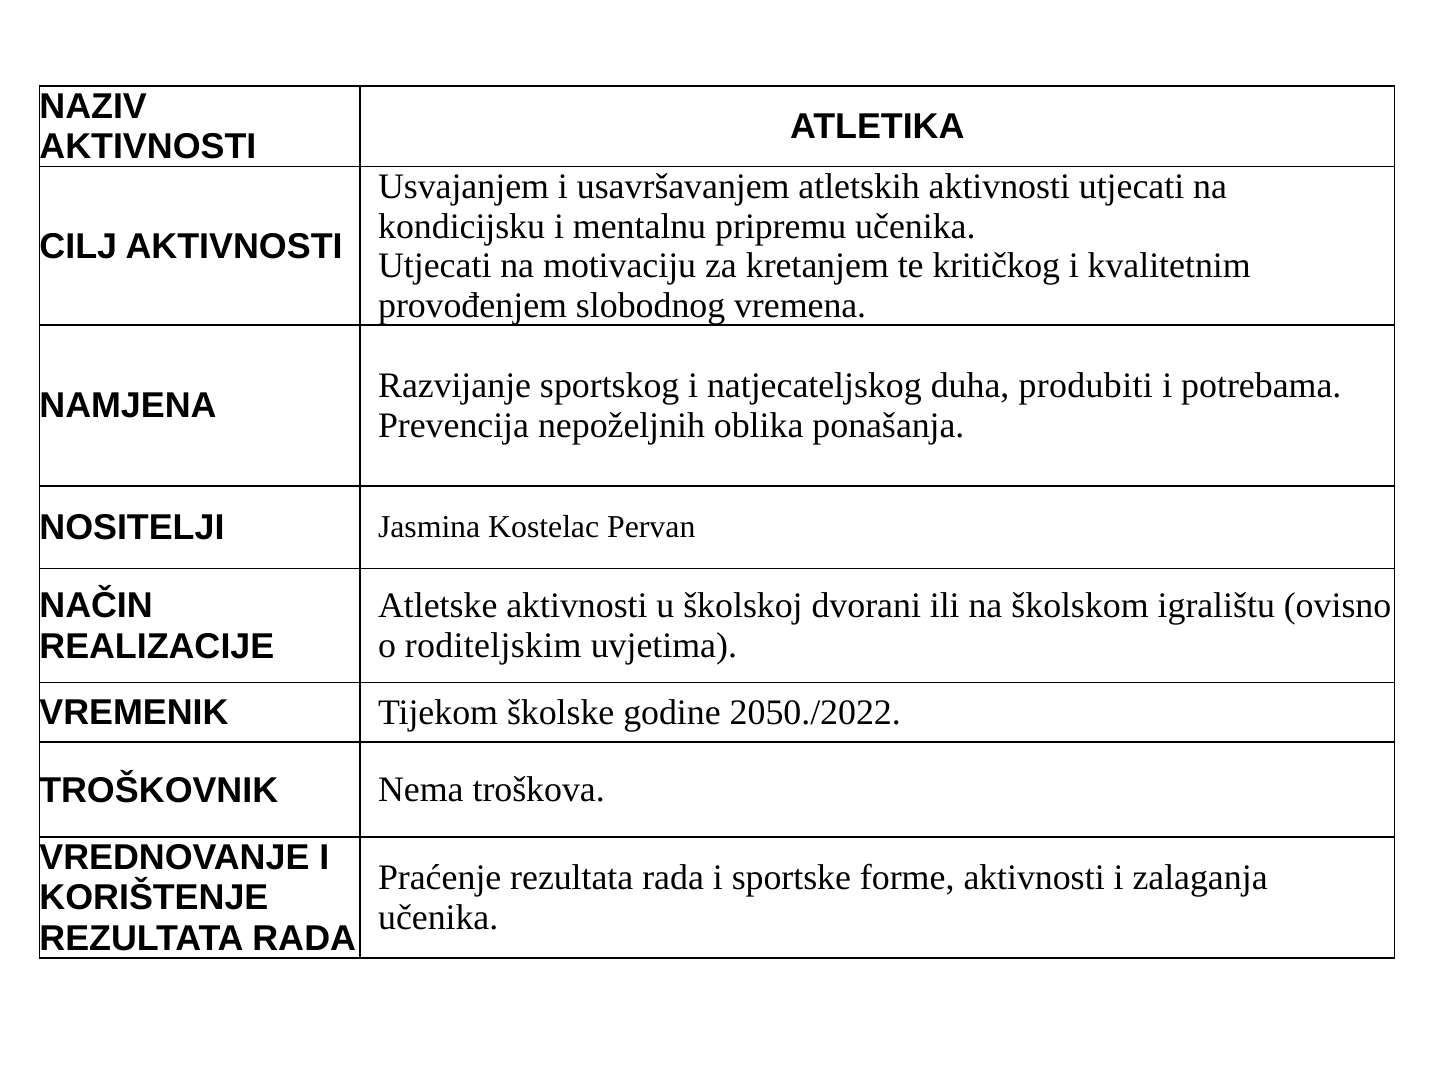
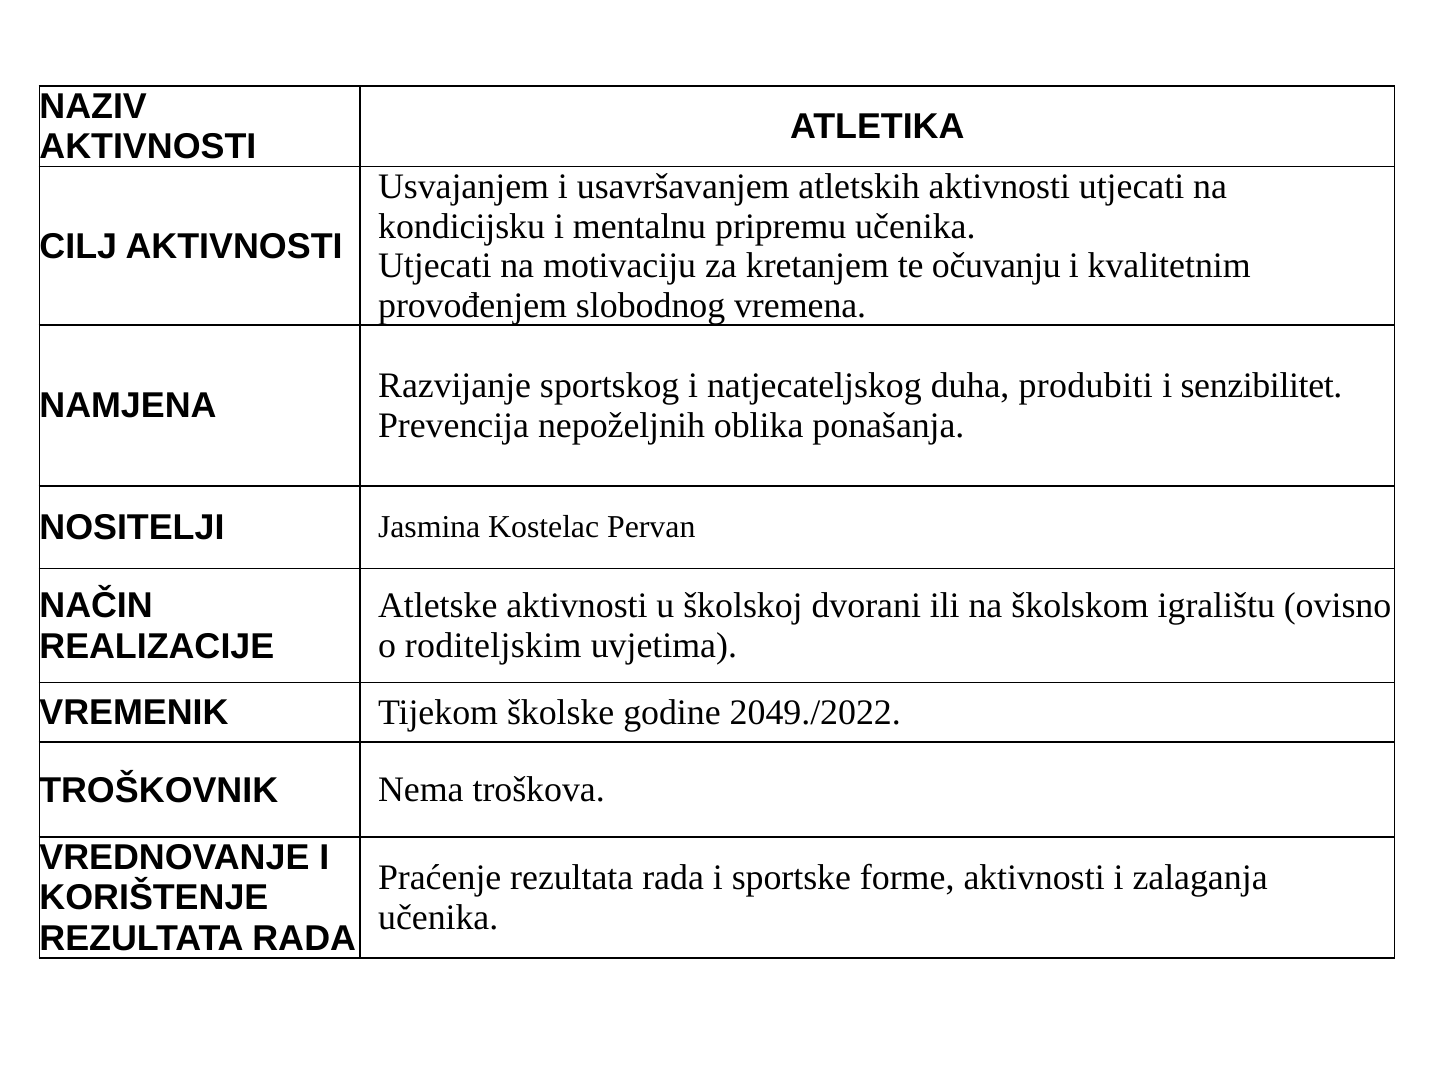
kritičkog: kritičkog -> očuvanju
potrebama: potrebama -> senzibilitet
2050./2022: 2050./2022 -> 2049./2022
